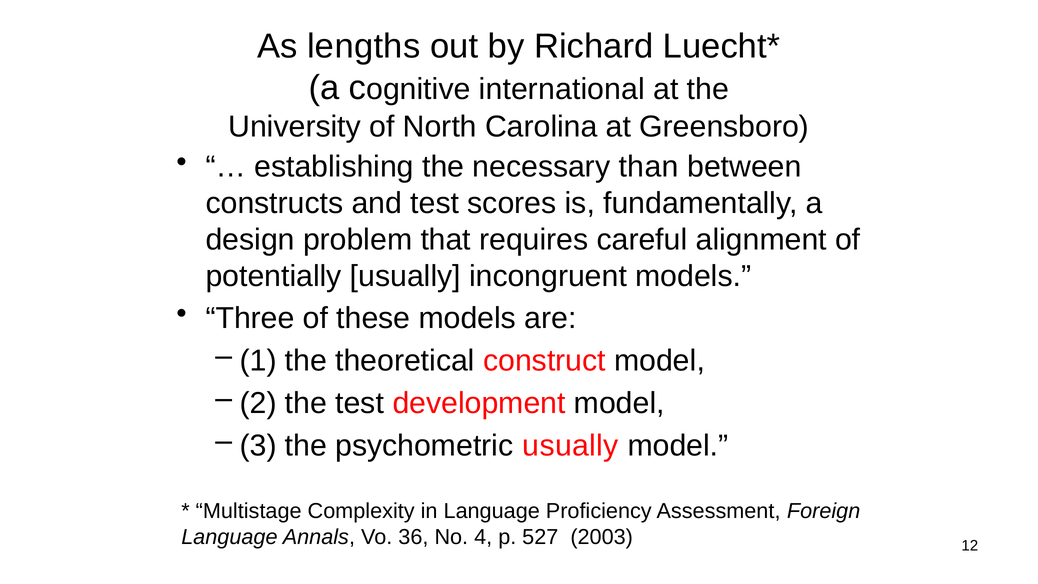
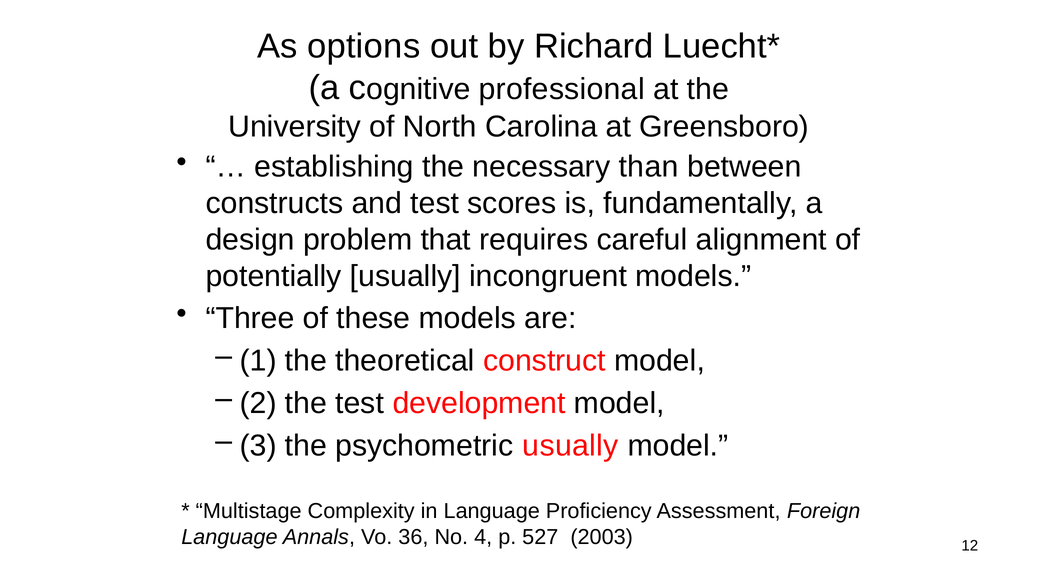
lengths: lengths -> options
international: international -> professional
